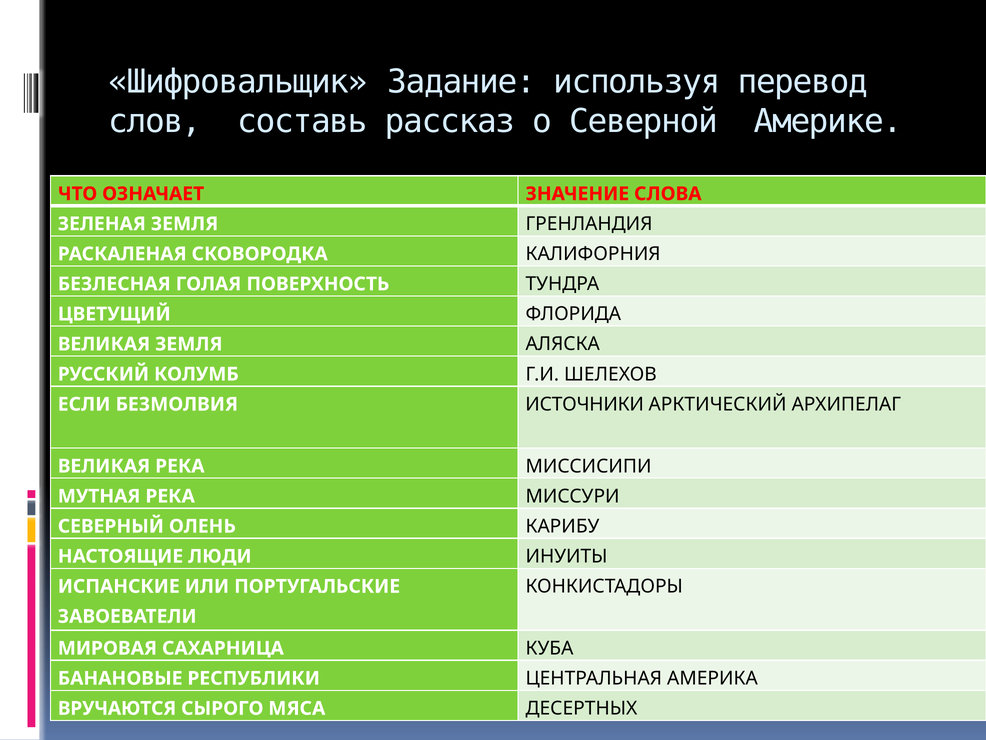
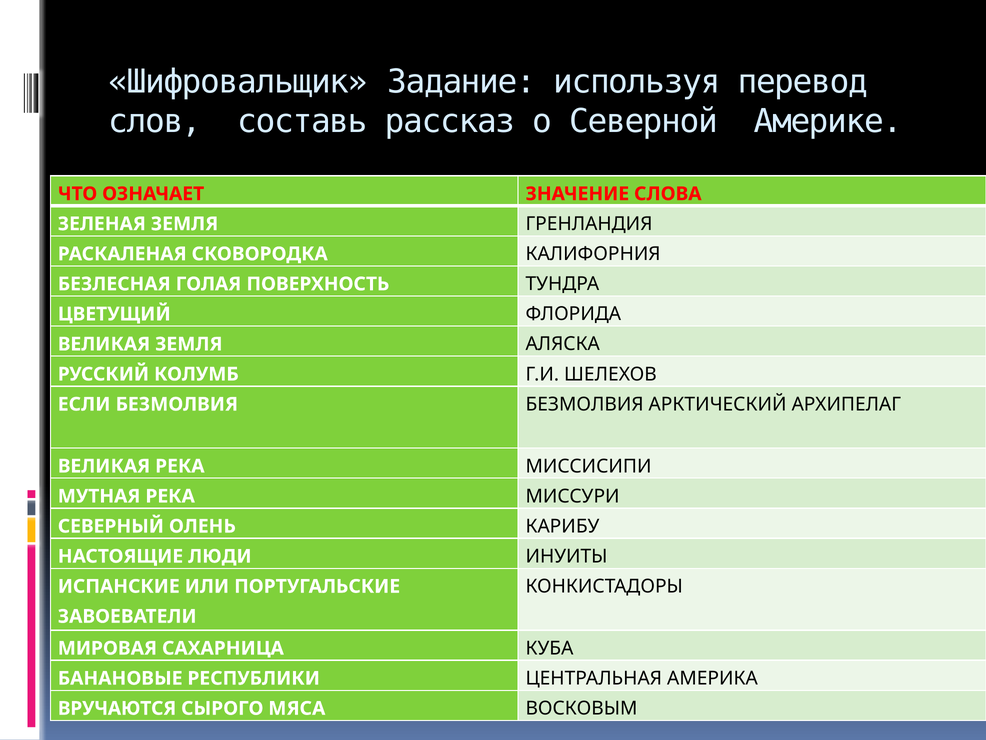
БЕЗМОЛВИЯ ИСТОЧНИКИ: ИСТОЧНИКИ -> БЕЗМОЛВИЯ
ДЕСЕРТНЫХ: ДЕСЕРТНЫХ -> ВОСКОВЫМ
